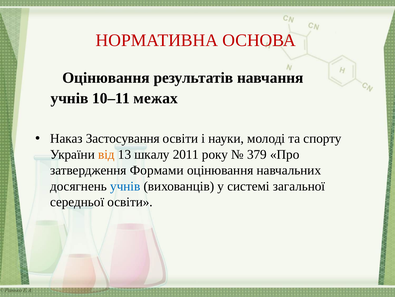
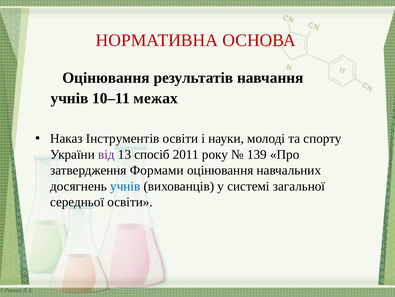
Застосування: Застосування -> Інструментів
від colour: orange -> purple
шкалу: шкалу -> спосіб
379: 379 -> 139
